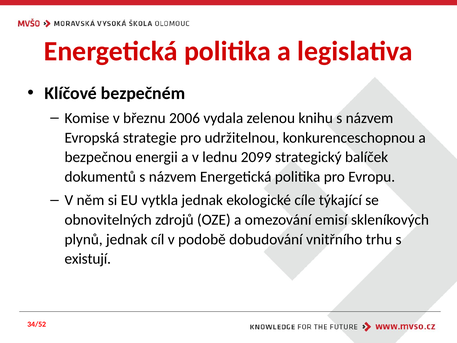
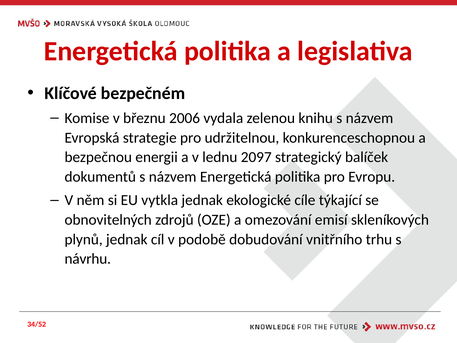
2099: 2099 -> 2097
existují: existují -> návrhu
